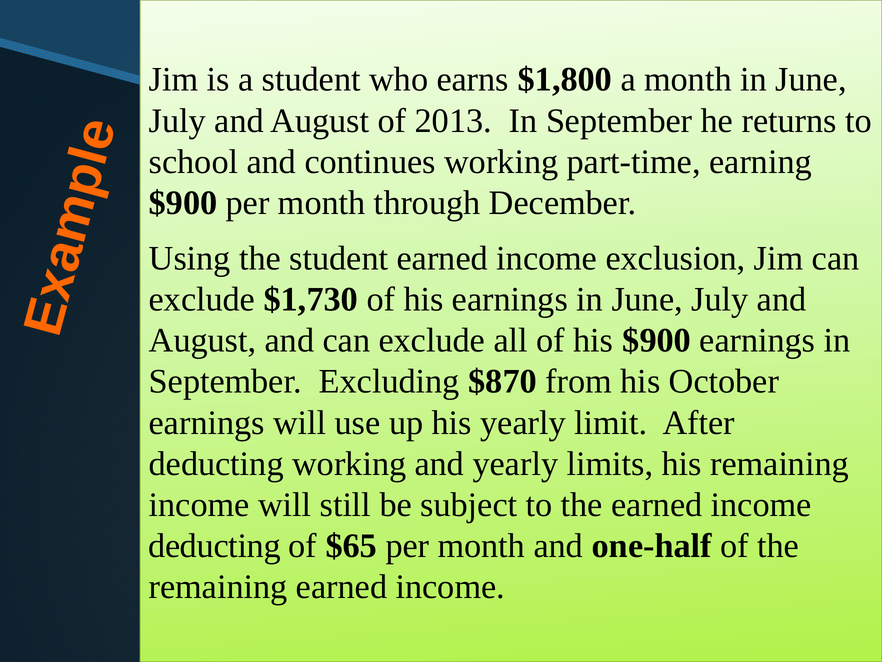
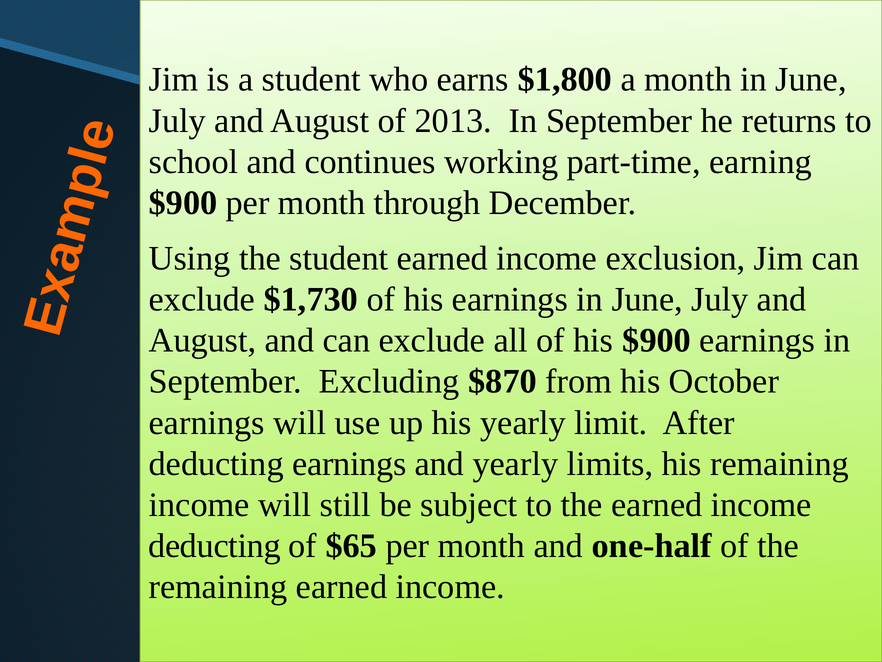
deducting working: working -> earnings
